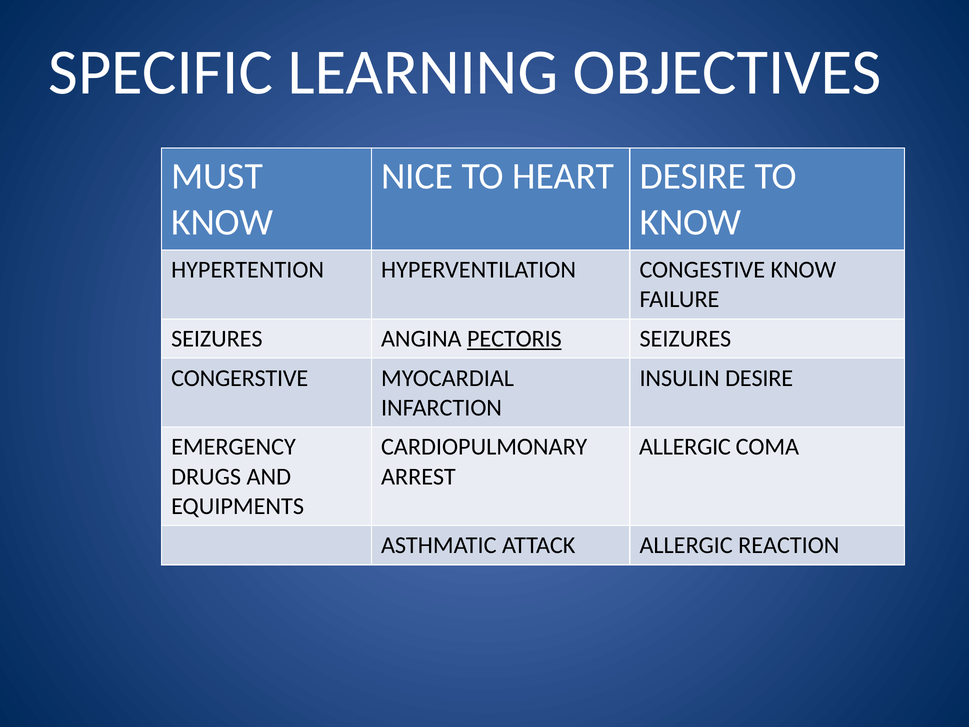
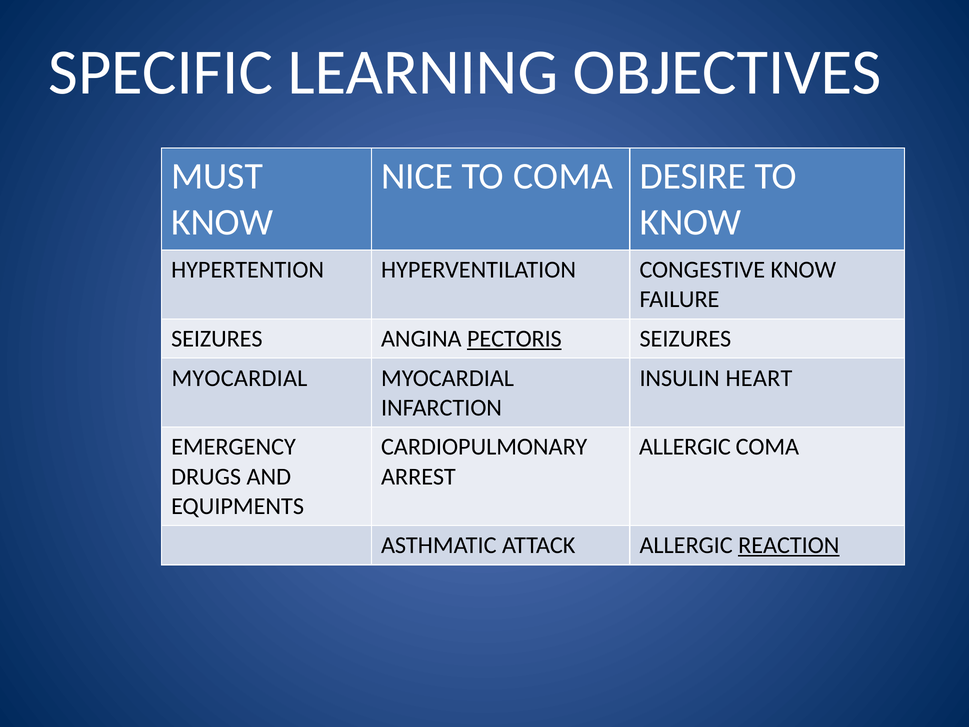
TO HEART: HEART -> COMA
CONGERSTIVE at (240, 378): CONGERSTIVE -> MYOCARDIAL
INSULIN DESIRE: DESIRE -> HEART
REACTION underline: none -> present
